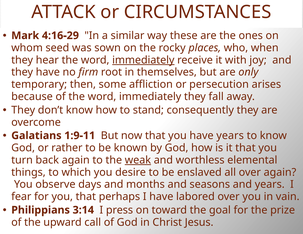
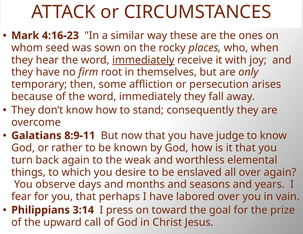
4:16-29: 4:16-29 -> 4:16-23
1:9-11: 1:9-11 -> 8:9-11
have years: years -> judge
weak underline: present -> none
